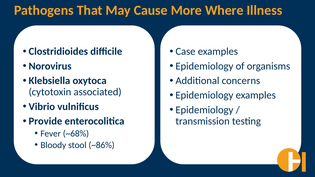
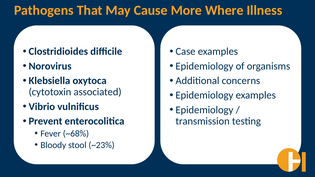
Provide: Provide -> Prevent
~86%: ~86% -> ~23%
